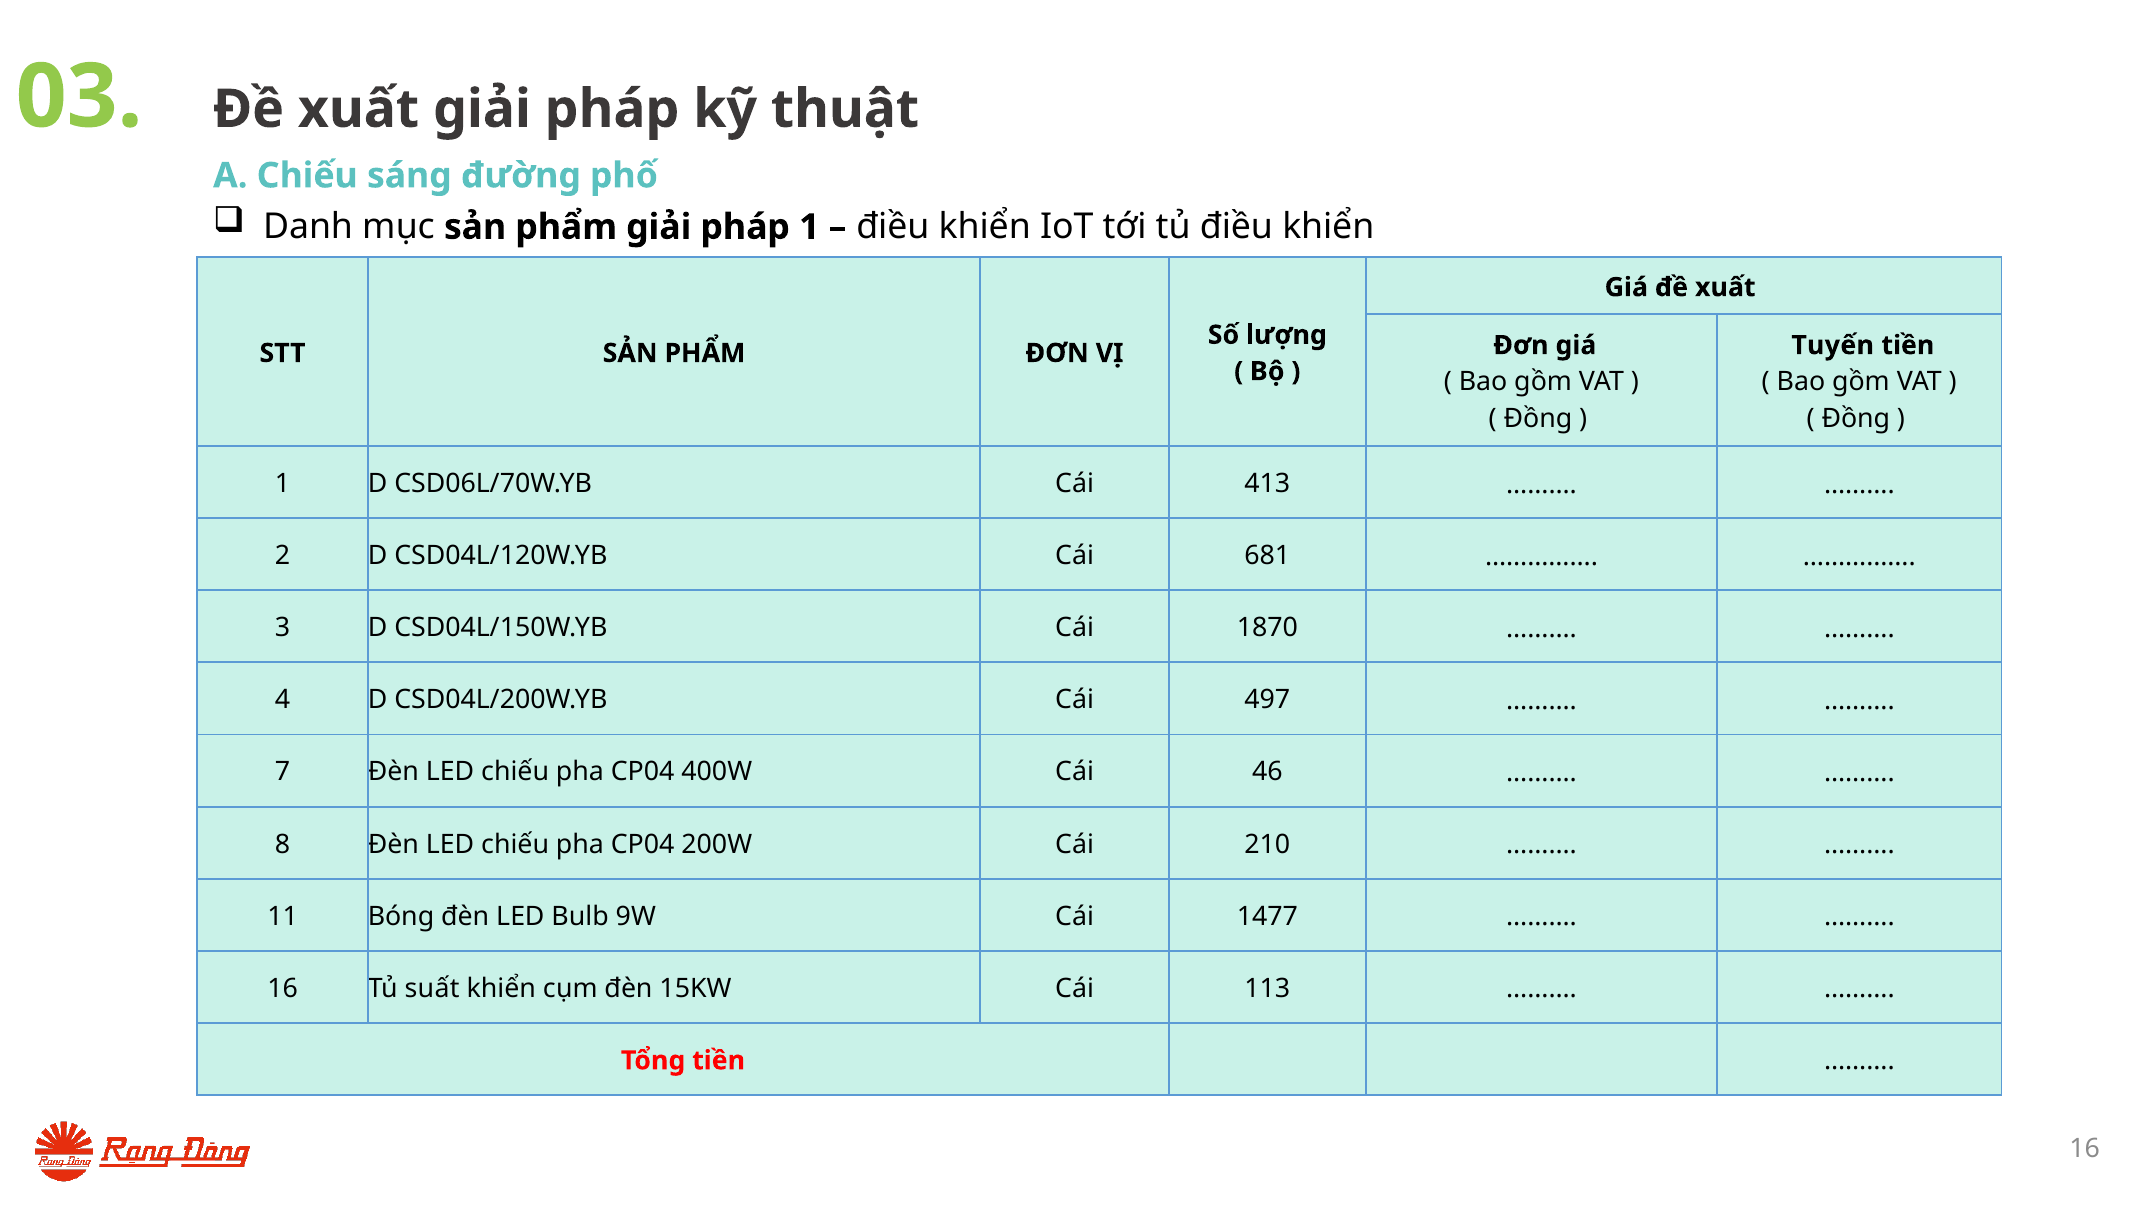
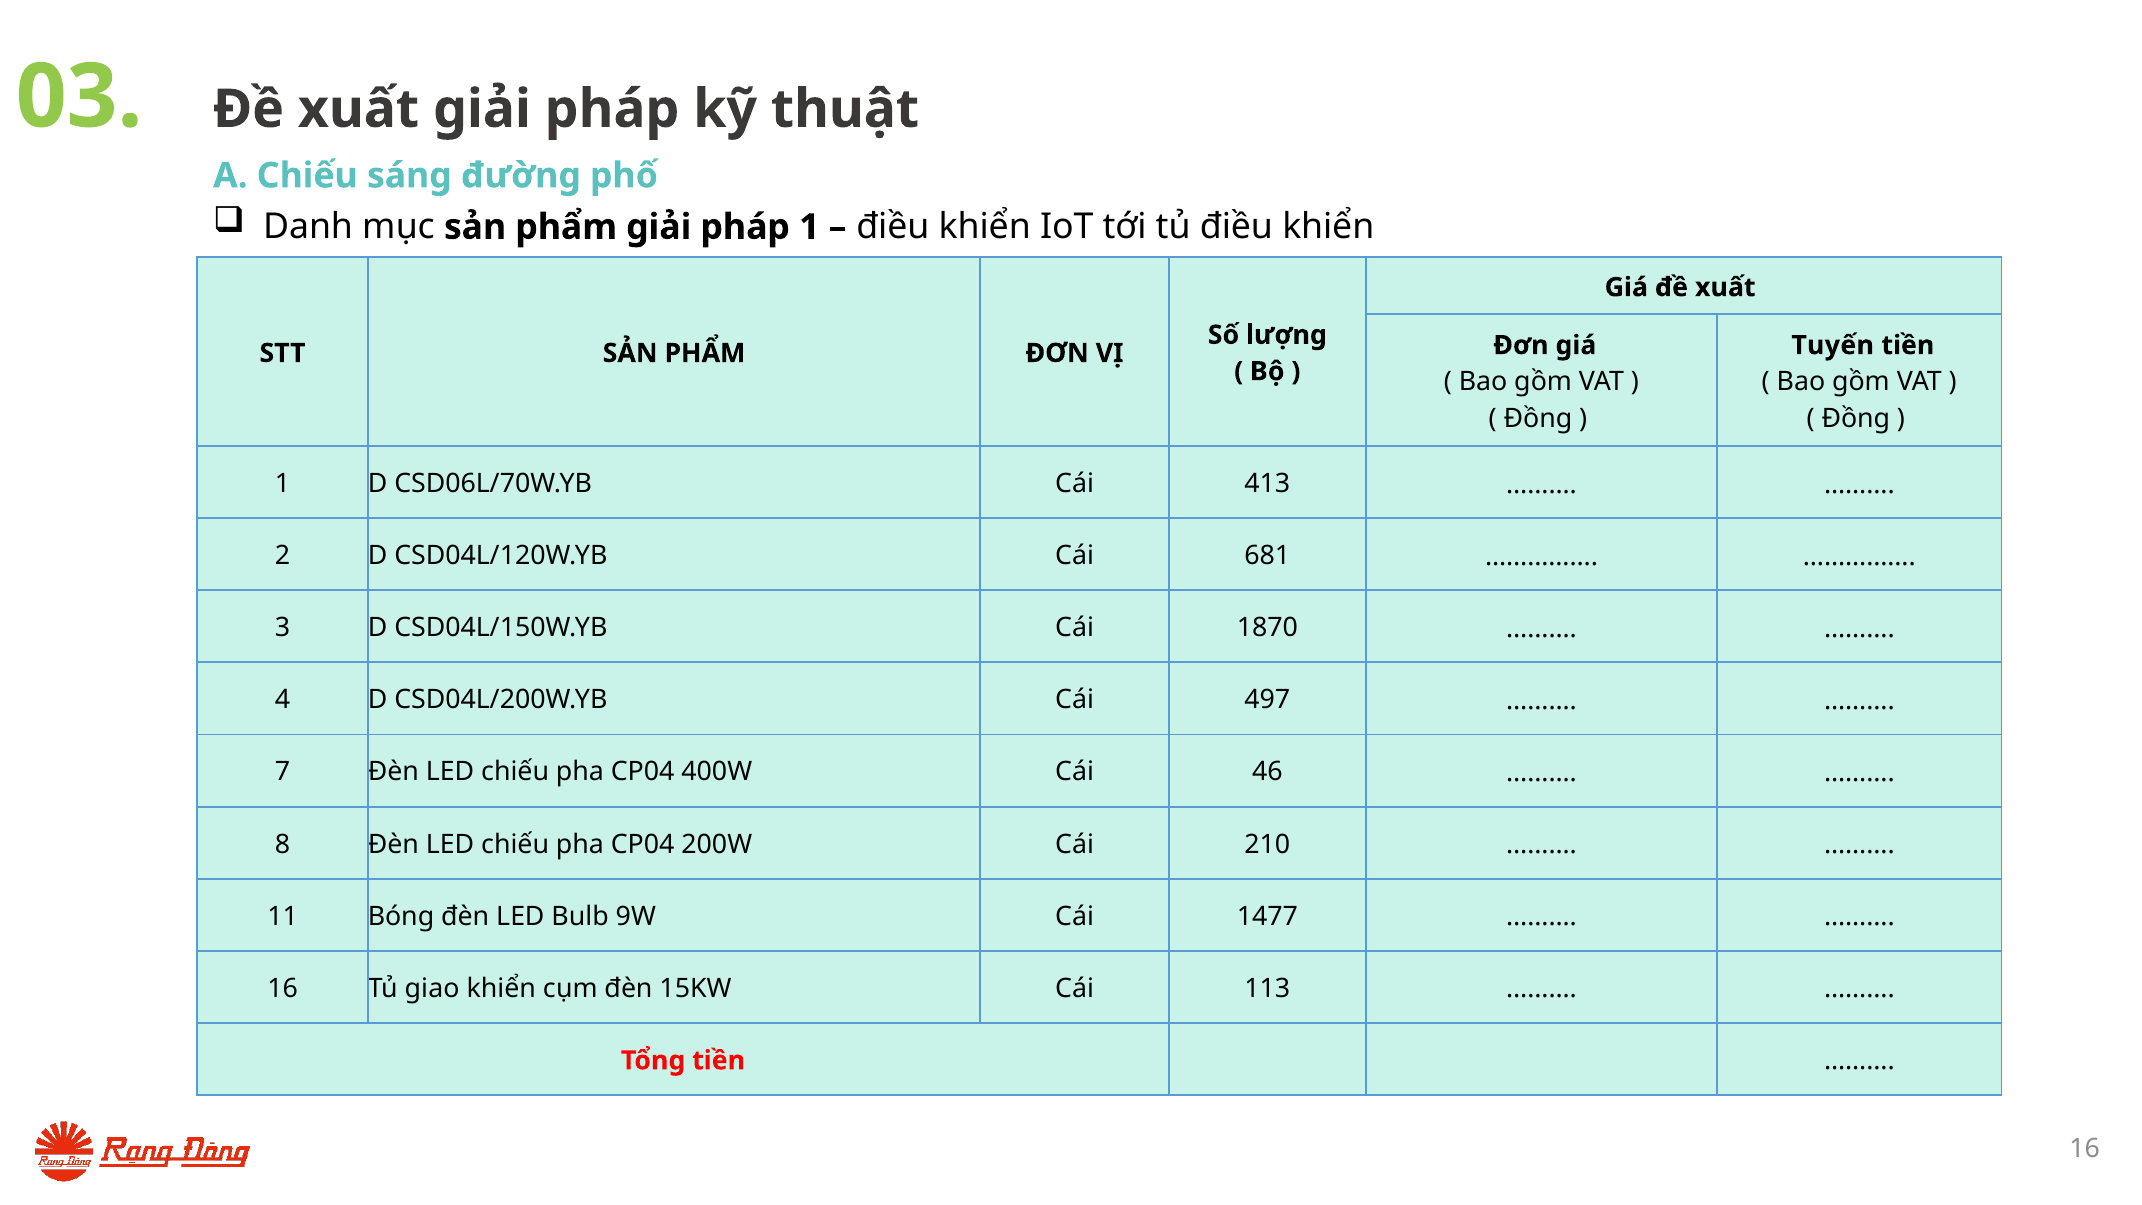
suất: suất -> giao
